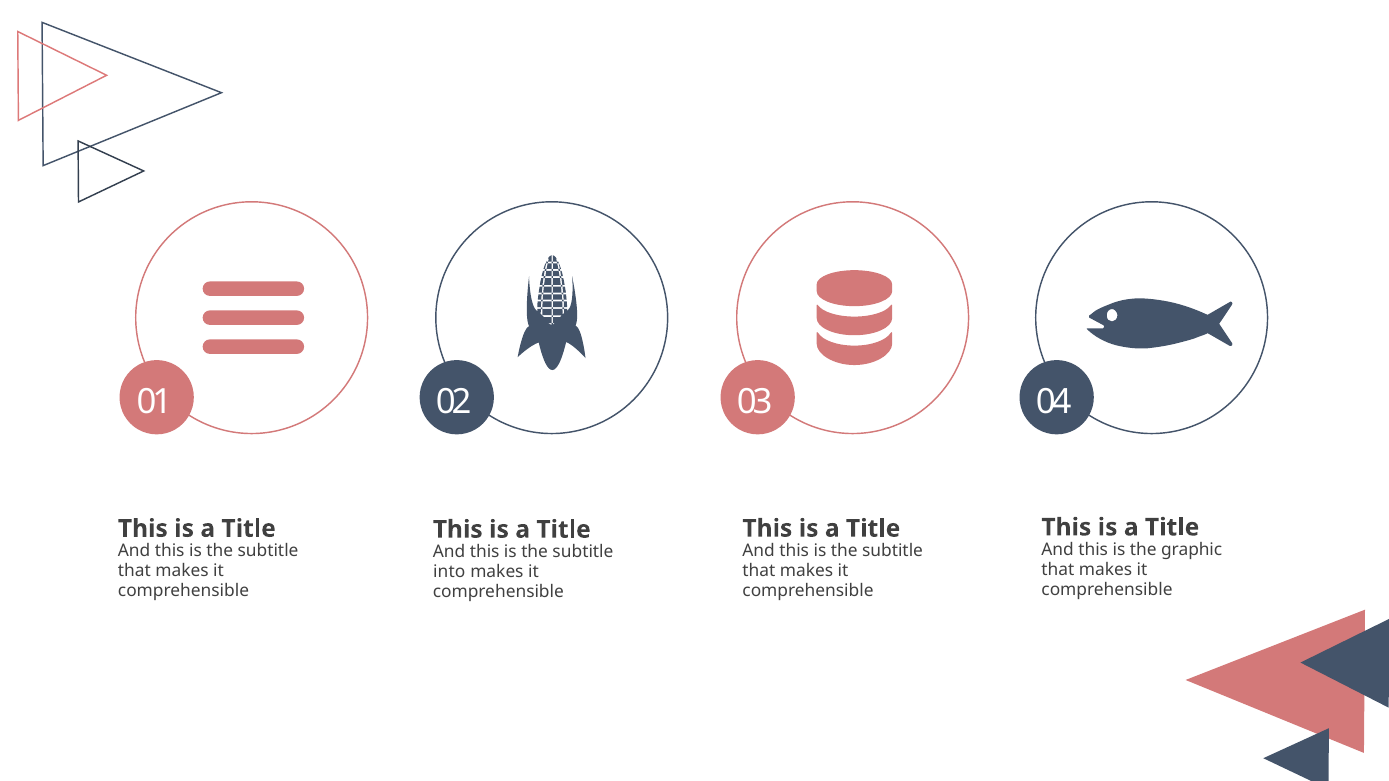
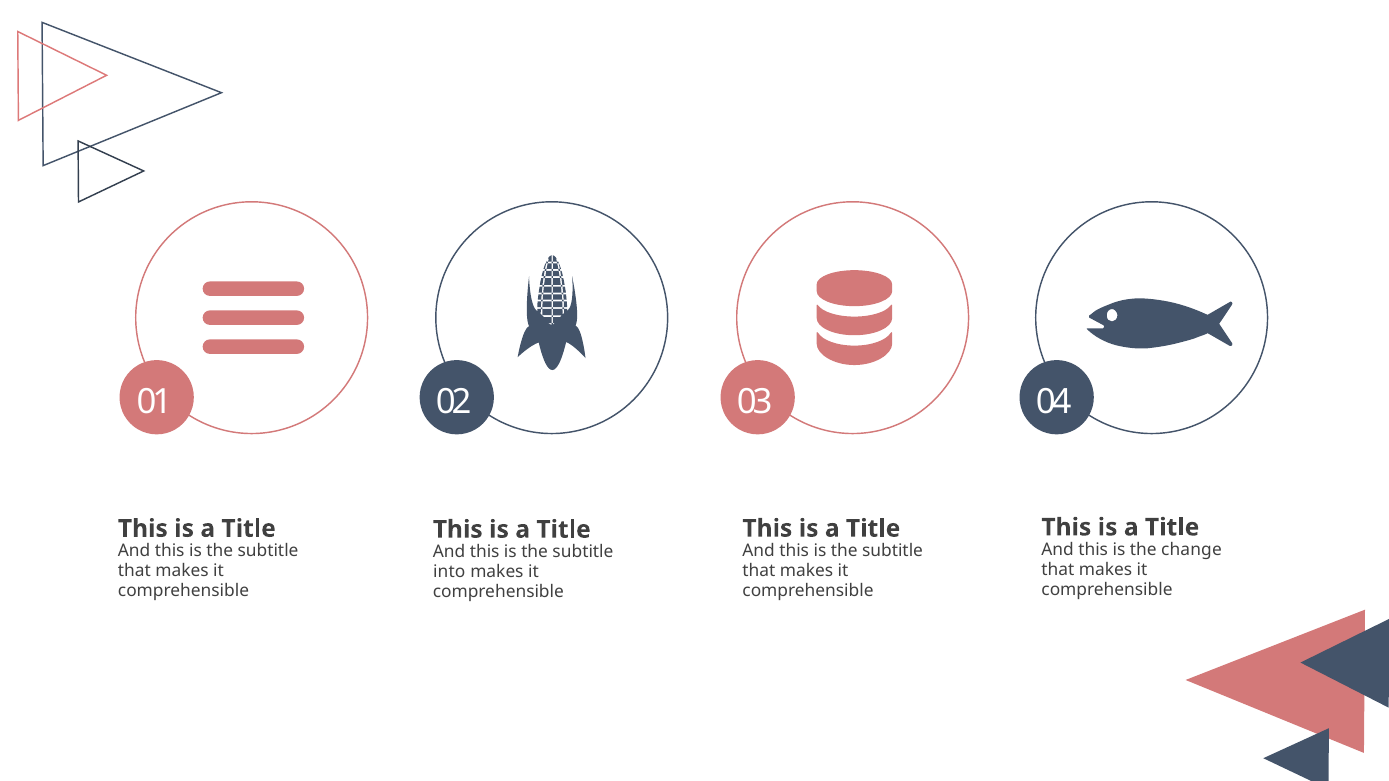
graphic: graphic -> change
